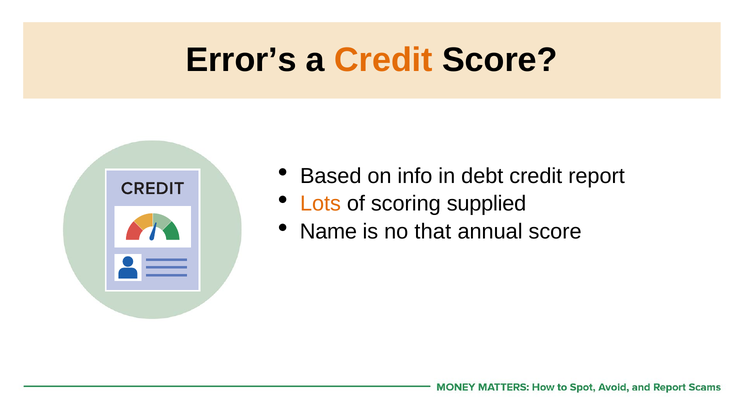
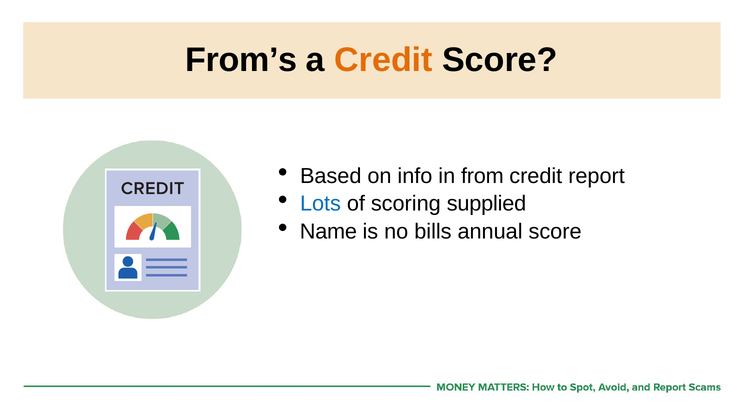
Error’s: Error’s -> From’s
debt: debt -> from
Lots colour: orange -> blue
that: that -> bills
